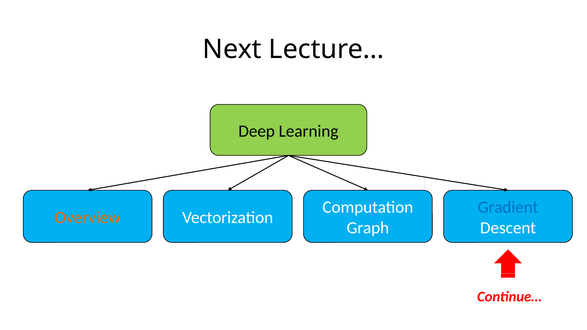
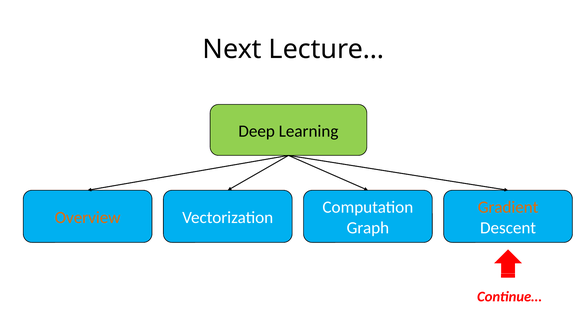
Gradient colour: blue -> orange
